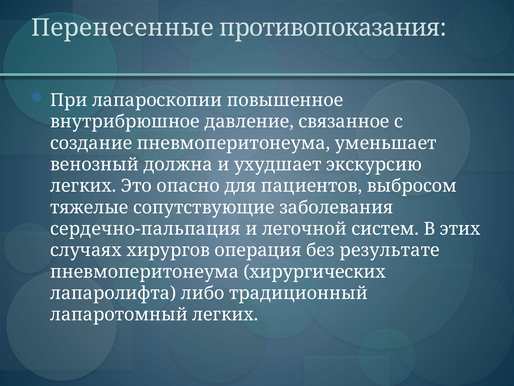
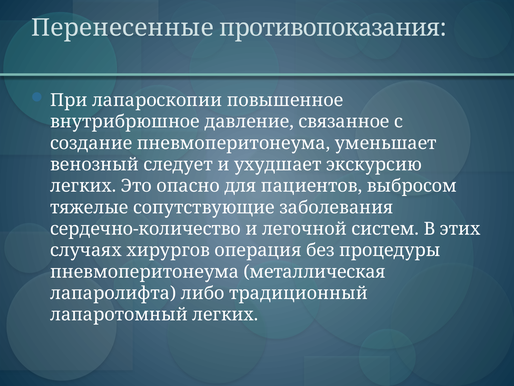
должна: должна -> следует
сердечно-пальпация: сердечно-пальпация -> сердечно-количество
результате: результате -> процедуры
хирургических: хирургических -> металлическая
